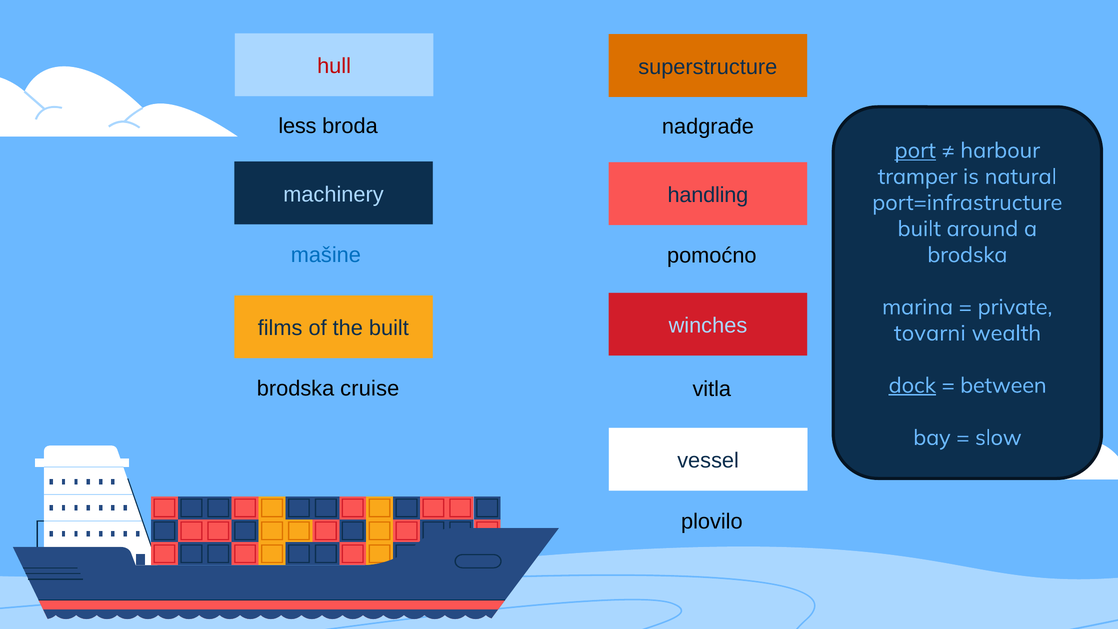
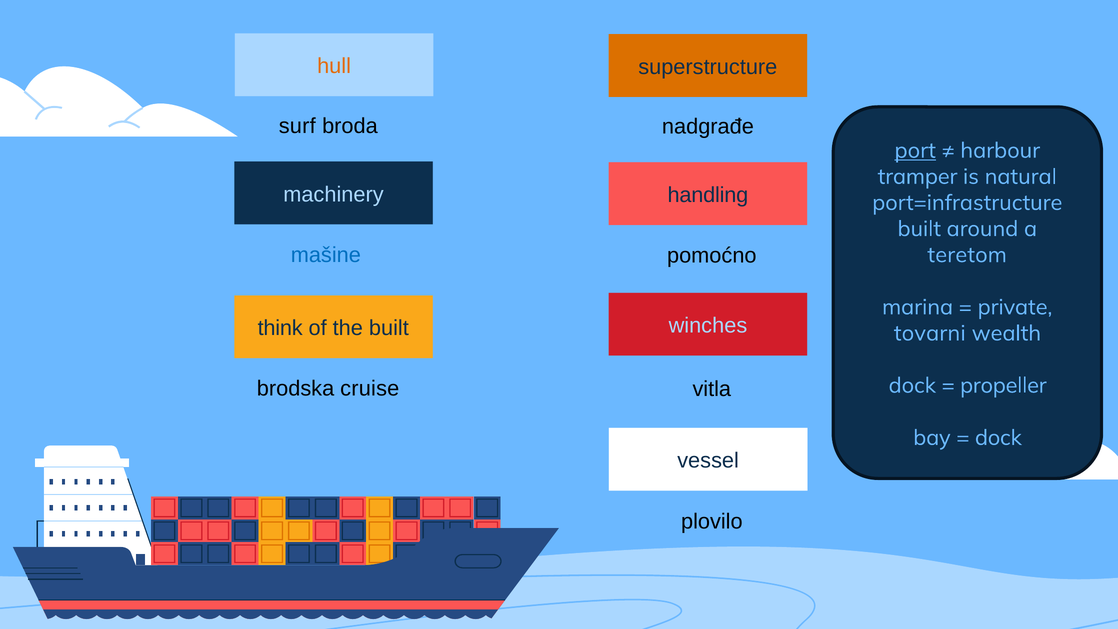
hull colour: red -> orange
less: less -> surf
brodska at (967, 255): brodska -> teretom
films: films -> think
dock at (912, 385) underline: present -> none
between: between -> propeller
slow at (998, 438): slow -> dock
